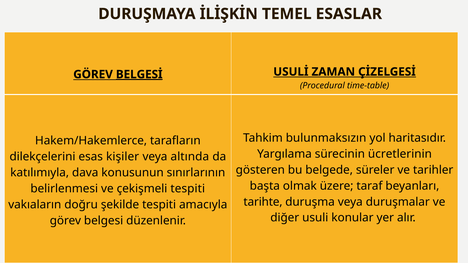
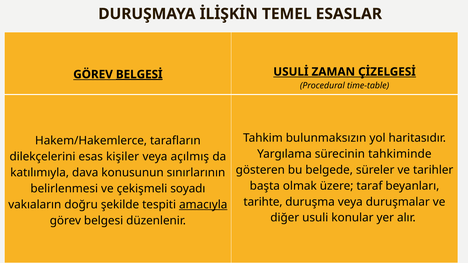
ücretlerinin: ücretlerinin -> tahkiminde
altında: altında -> açılmış
çekişmeli tespiti: tespiti -> soyadı
amacıyla underline: none -> present
